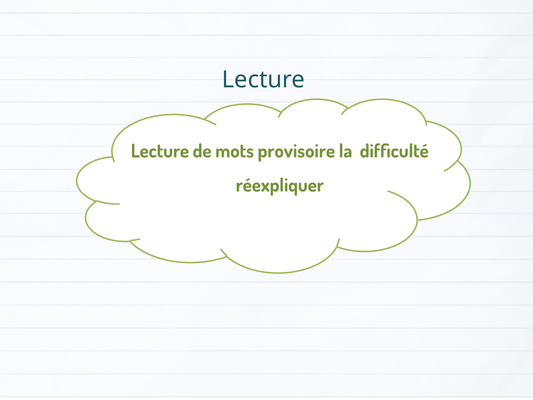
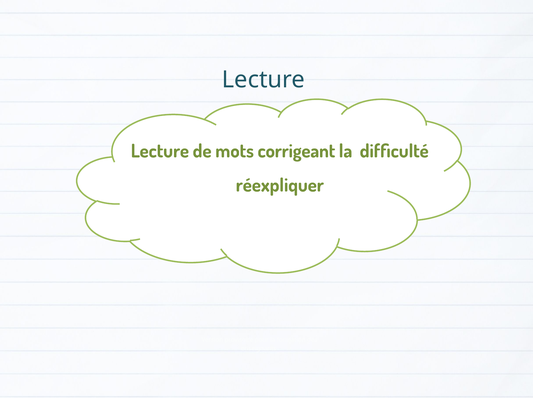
mots provisoire: provisoire -> corrigeant
